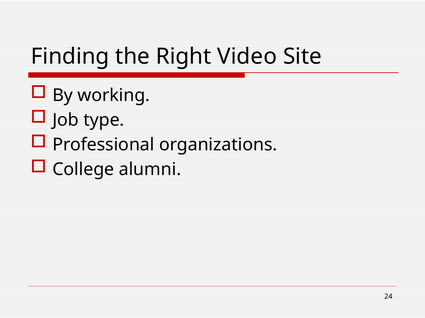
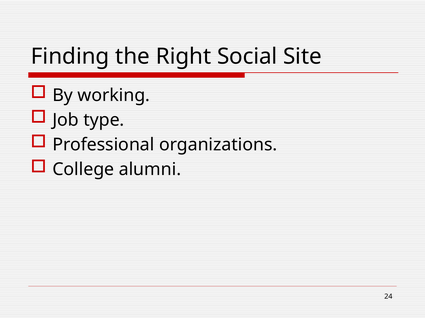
Video: Video -> Social
